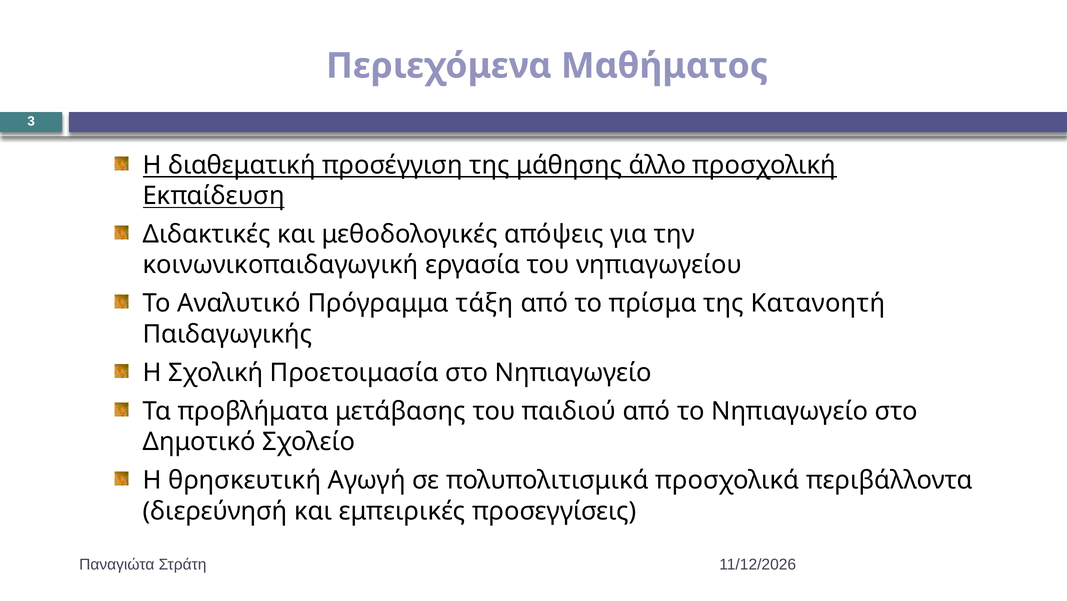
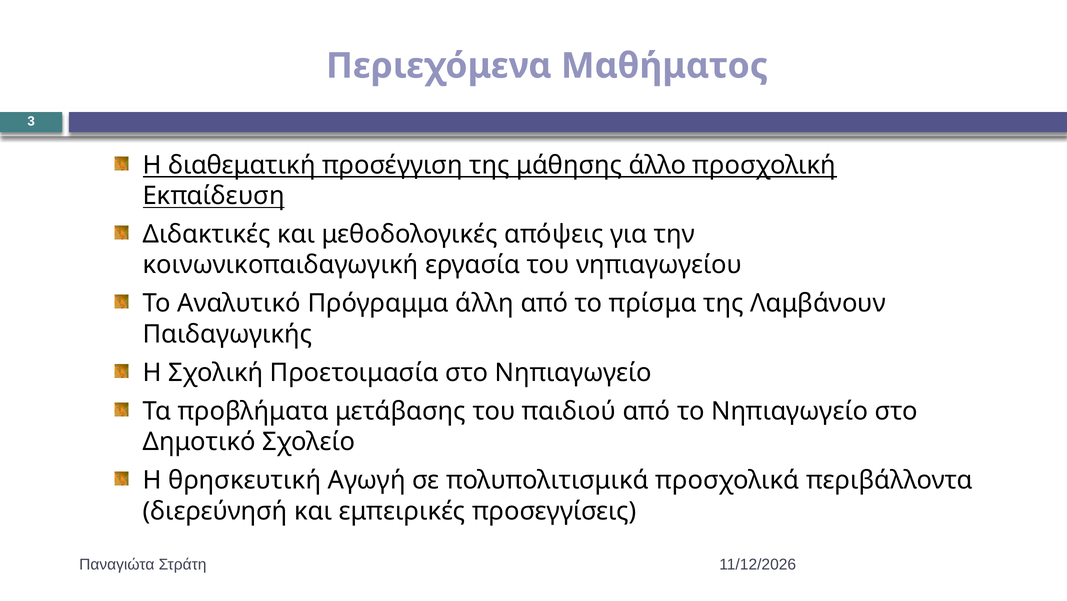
τάξη: τάξη -> άλλη
Κατανοητή: Κατανοητή -> Λαμβάνουν
